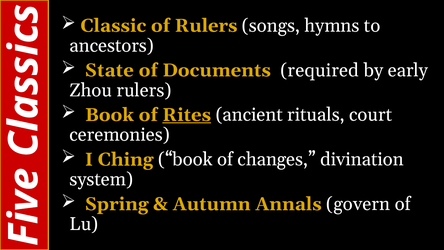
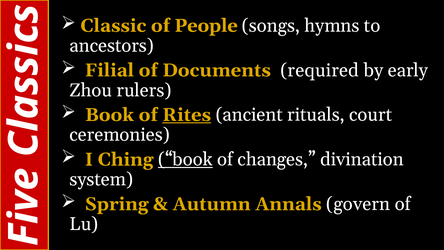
of Rulers: Rulers -> People
State: State -> Filial
book at (185, 159) underline: none -> present
